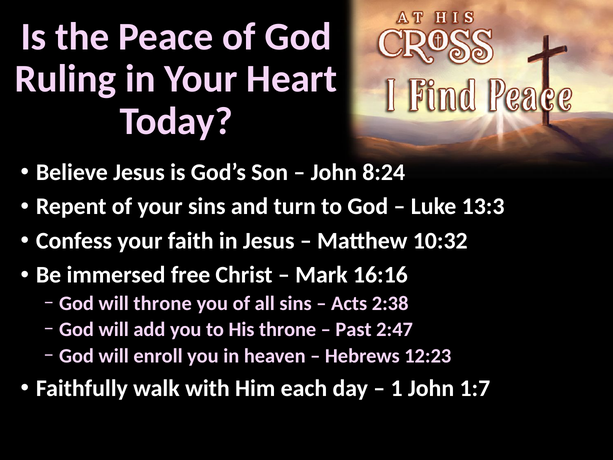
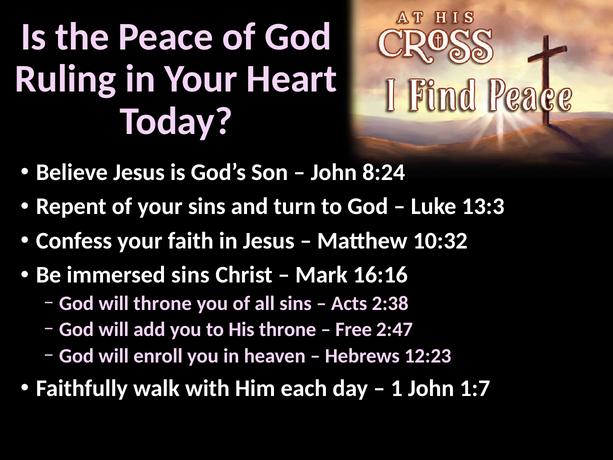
immersed free: free -> sins
Past: Past -> Free
